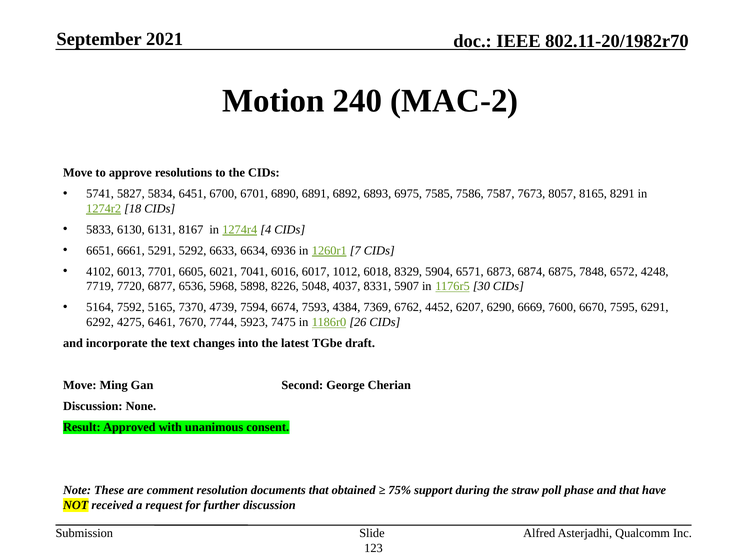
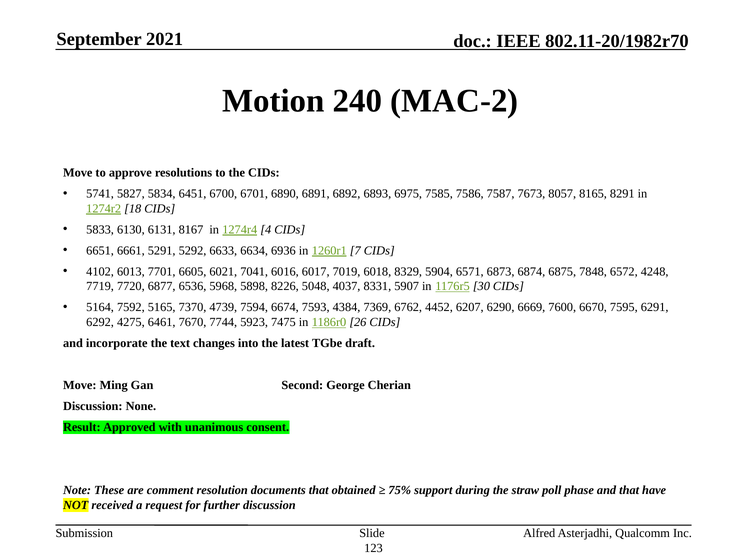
1012: 1012 -> 7019
